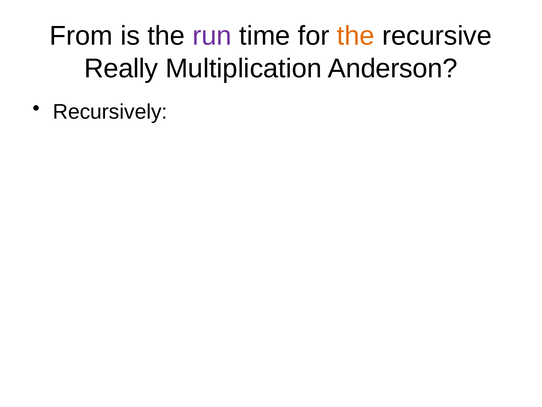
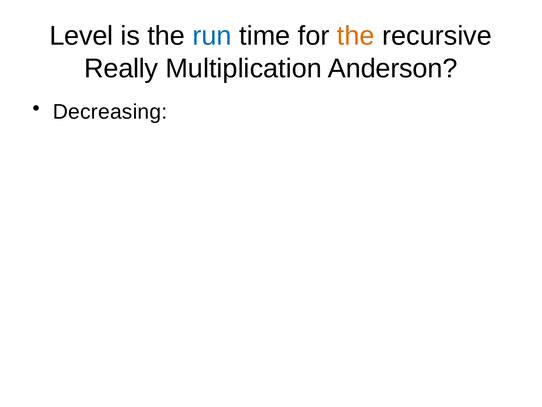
From: From -> Level
run colour: purple -> blue
Recursively: Recursively -> Decreasing
